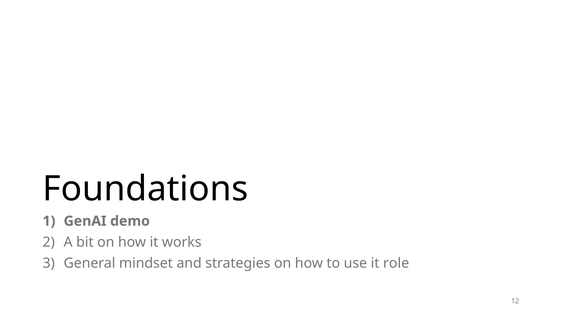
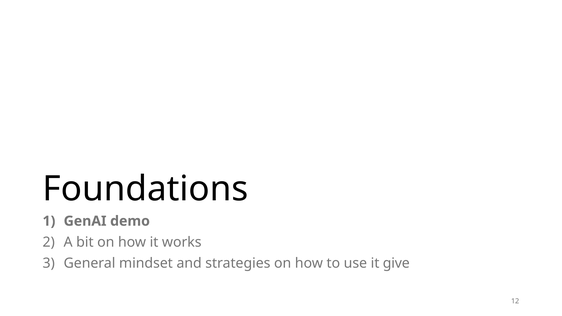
role: role -> give
